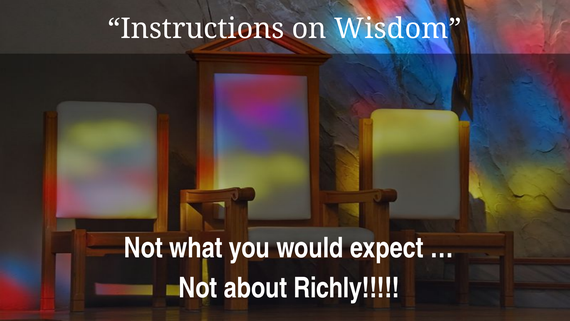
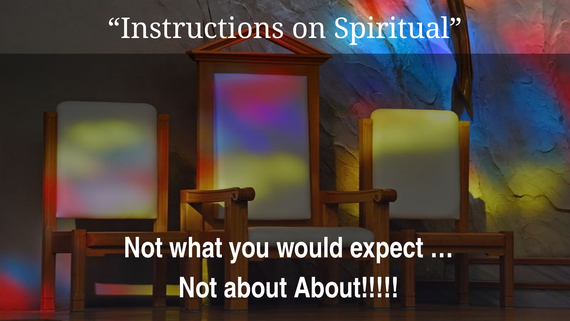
Wisdom: Wisdom -> Spiritual
about Richly: Richly -> About
